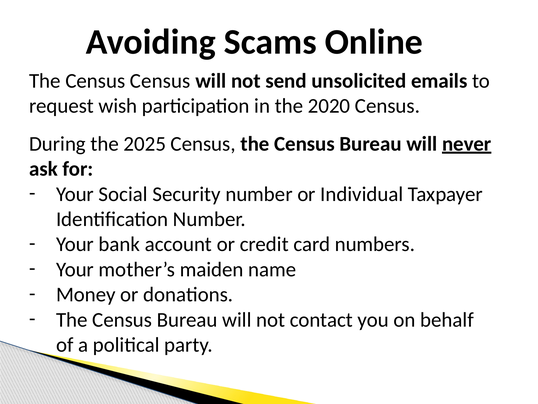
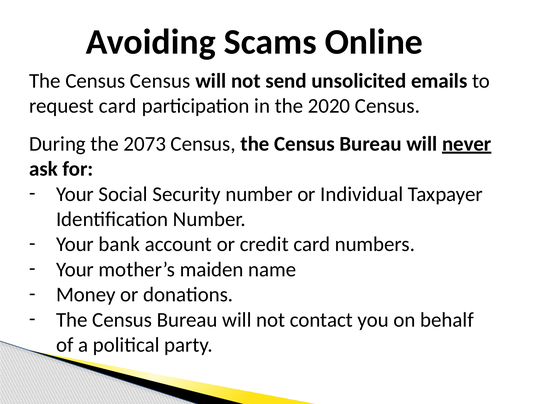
request wish: wish -> card
2025: 2025 -> 2073
